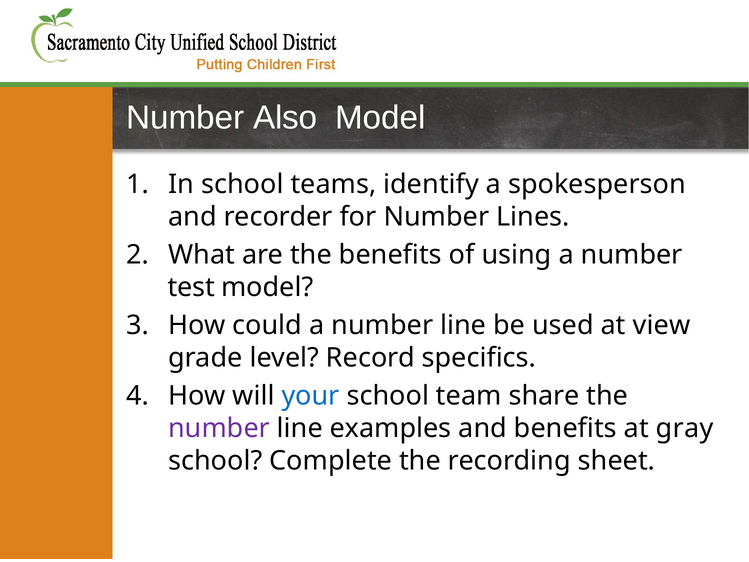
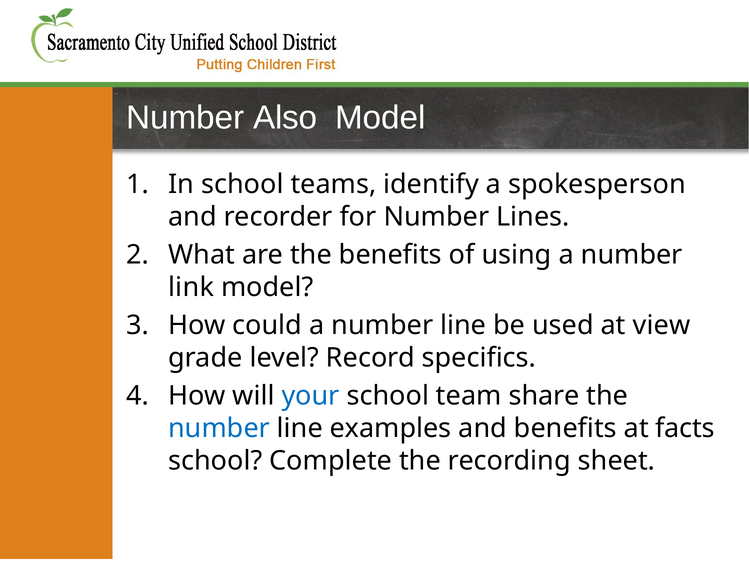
test: test -> link
number at (219, 428) colour: purple -> blue
gray: gray -> facts
